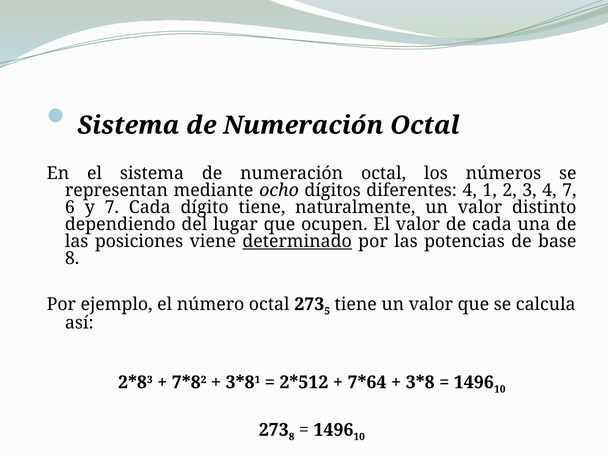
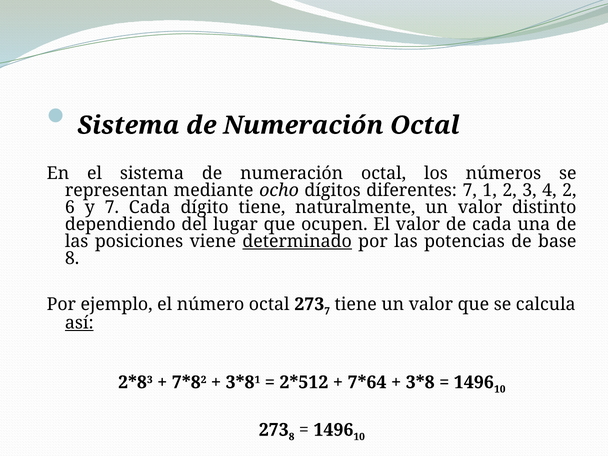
diferentes 4: 4 -> 7
4 7: 7 -> 2
5 at (327, 311): 5 -> 7
así underline: none -> present
